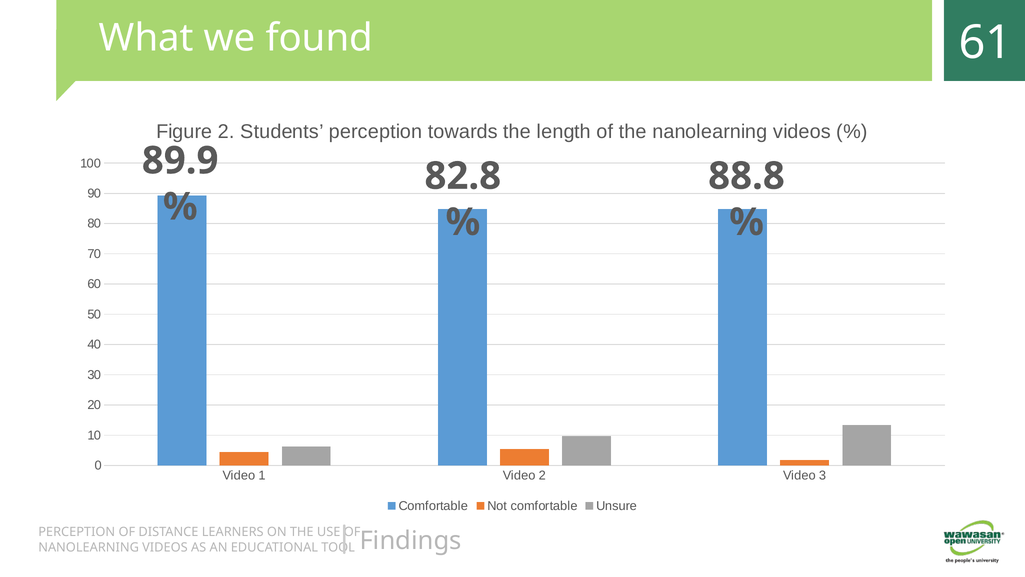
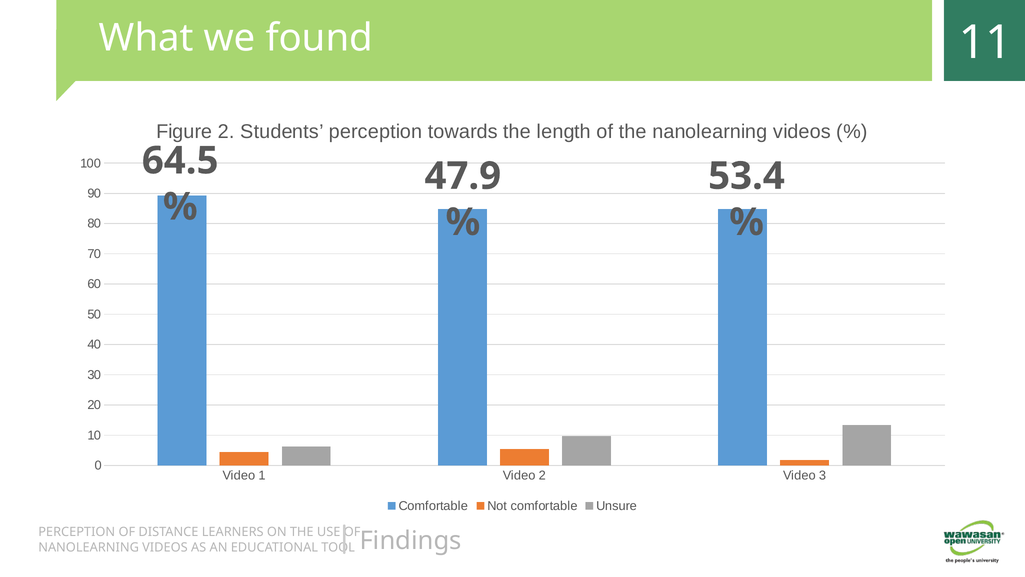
61: 61 -> 11
89.9: 89.9 -> 64.5
82.8: 82.8 -> 47.9
88.8: 88.8 -> 53.4
